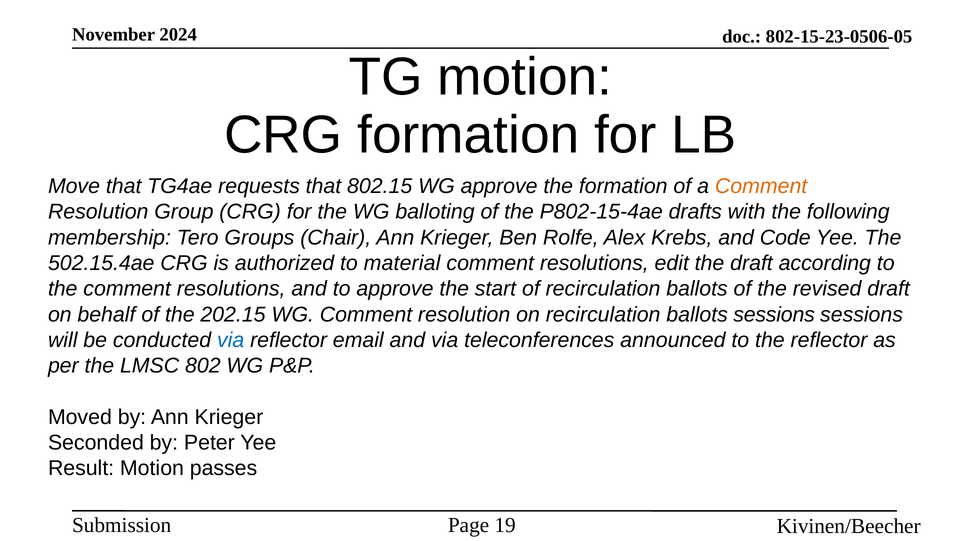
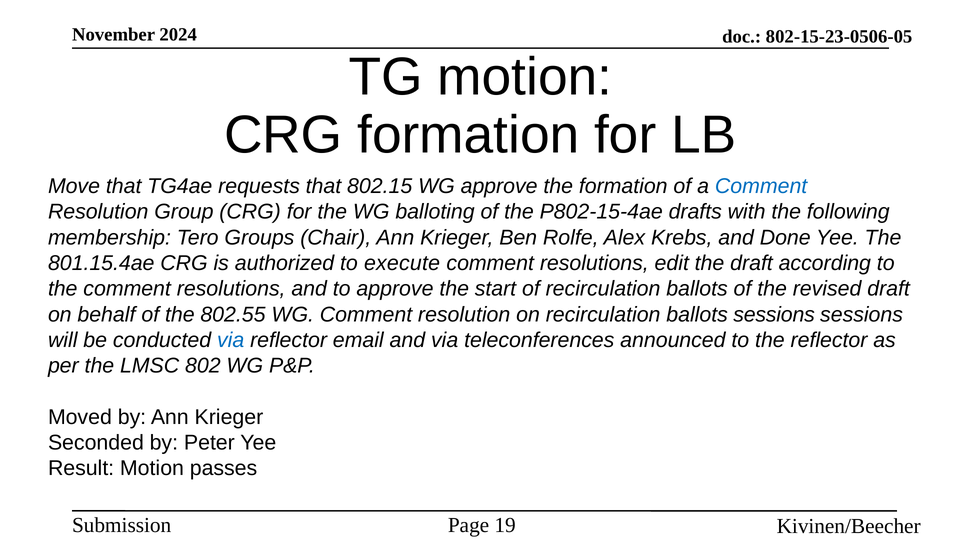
Comment at (761, 186) colour: orange -> blue
Code: Code -> Done
502.15.4ae: 502.15.4ae -> 801.15.4ae
material: material -> execute
202.15: 202.15 -> 802.55
